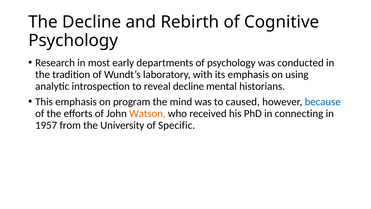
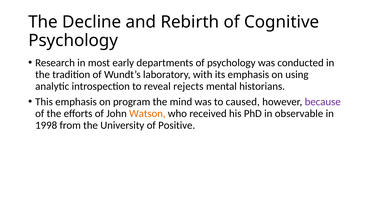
reveal decline: decline -> rejects
because colour: blue -> purple
connecting: connecting -> observable
1957: 1957 -> 1998
Specific: Specific -> Positive
